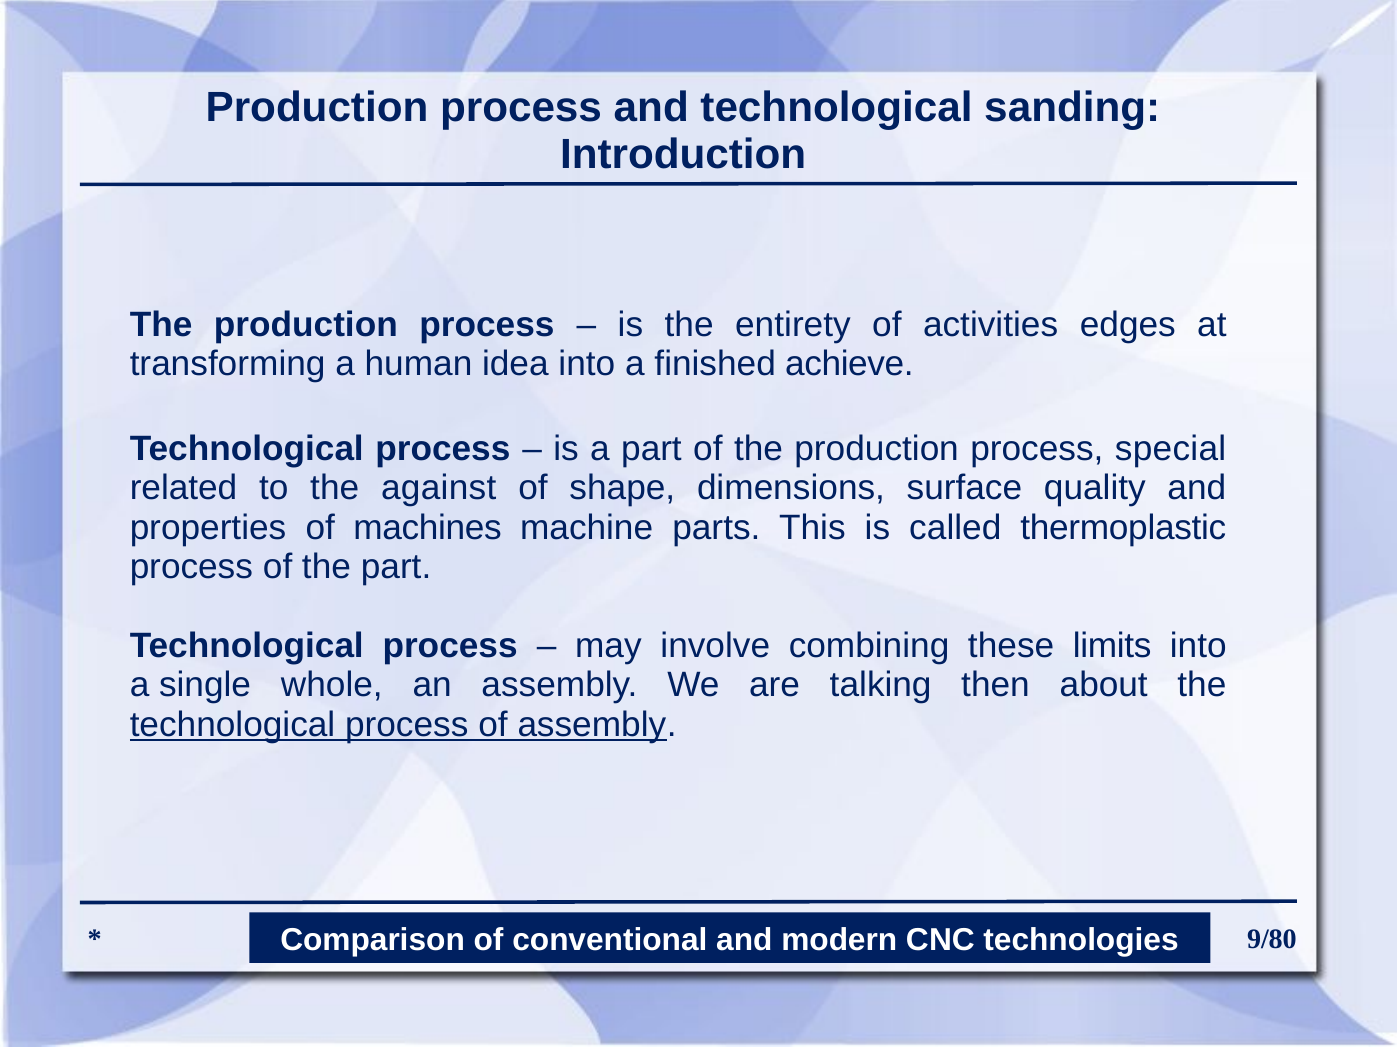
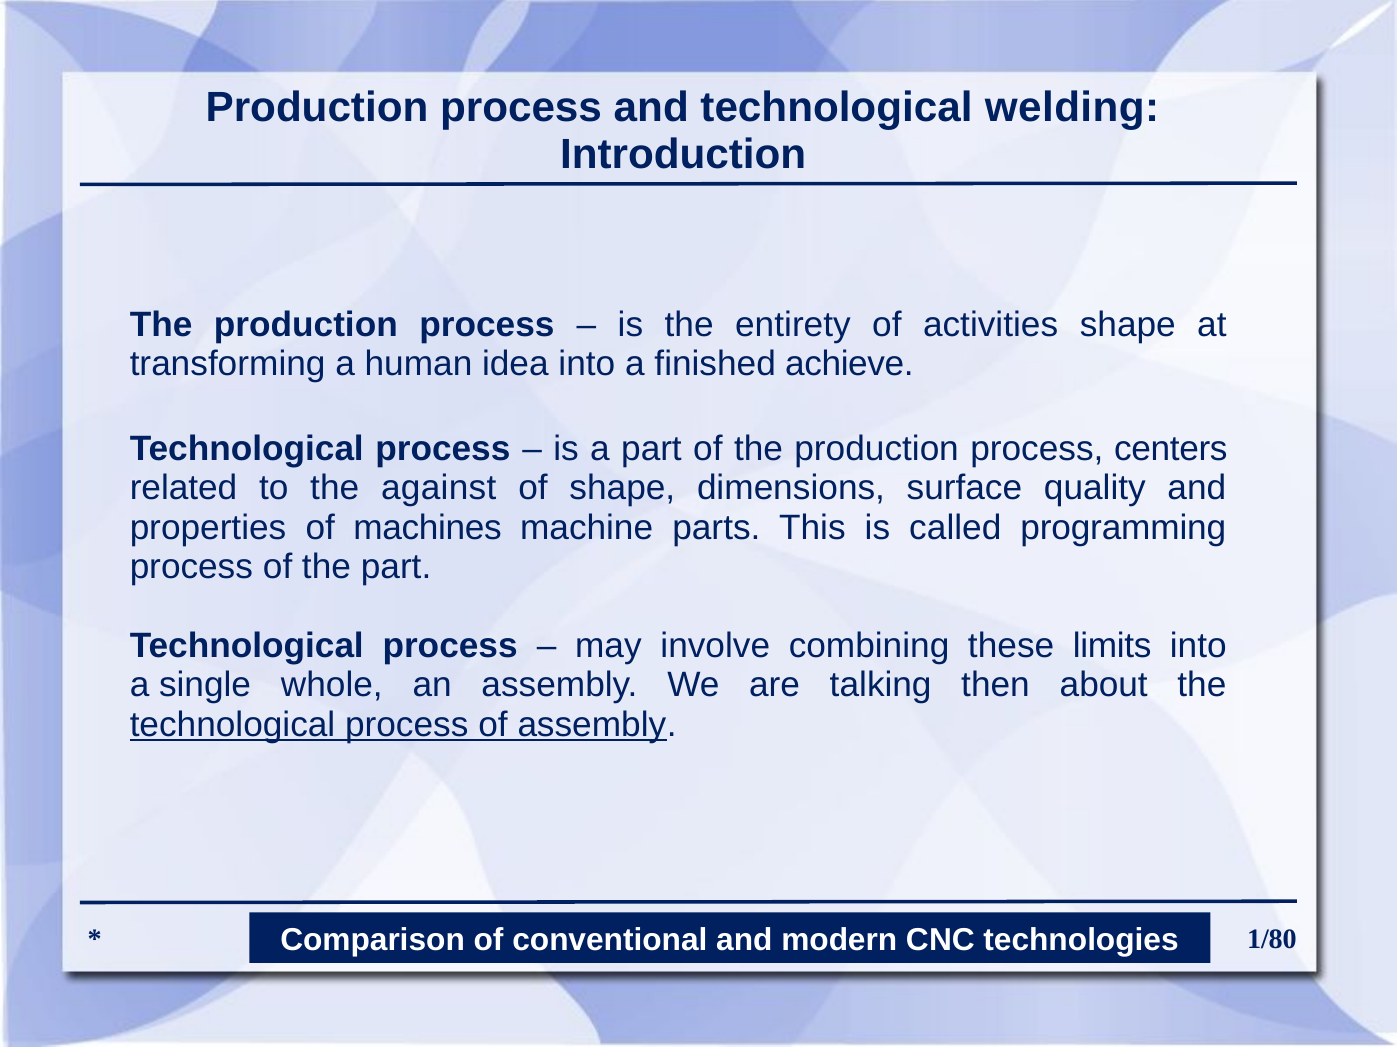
sanding: sanding -> welding
activities edges: edges -> shape
special: special -> centers
thermoplastic: thermoplastic -> programming
9/80: 9/80 -> 1/80
